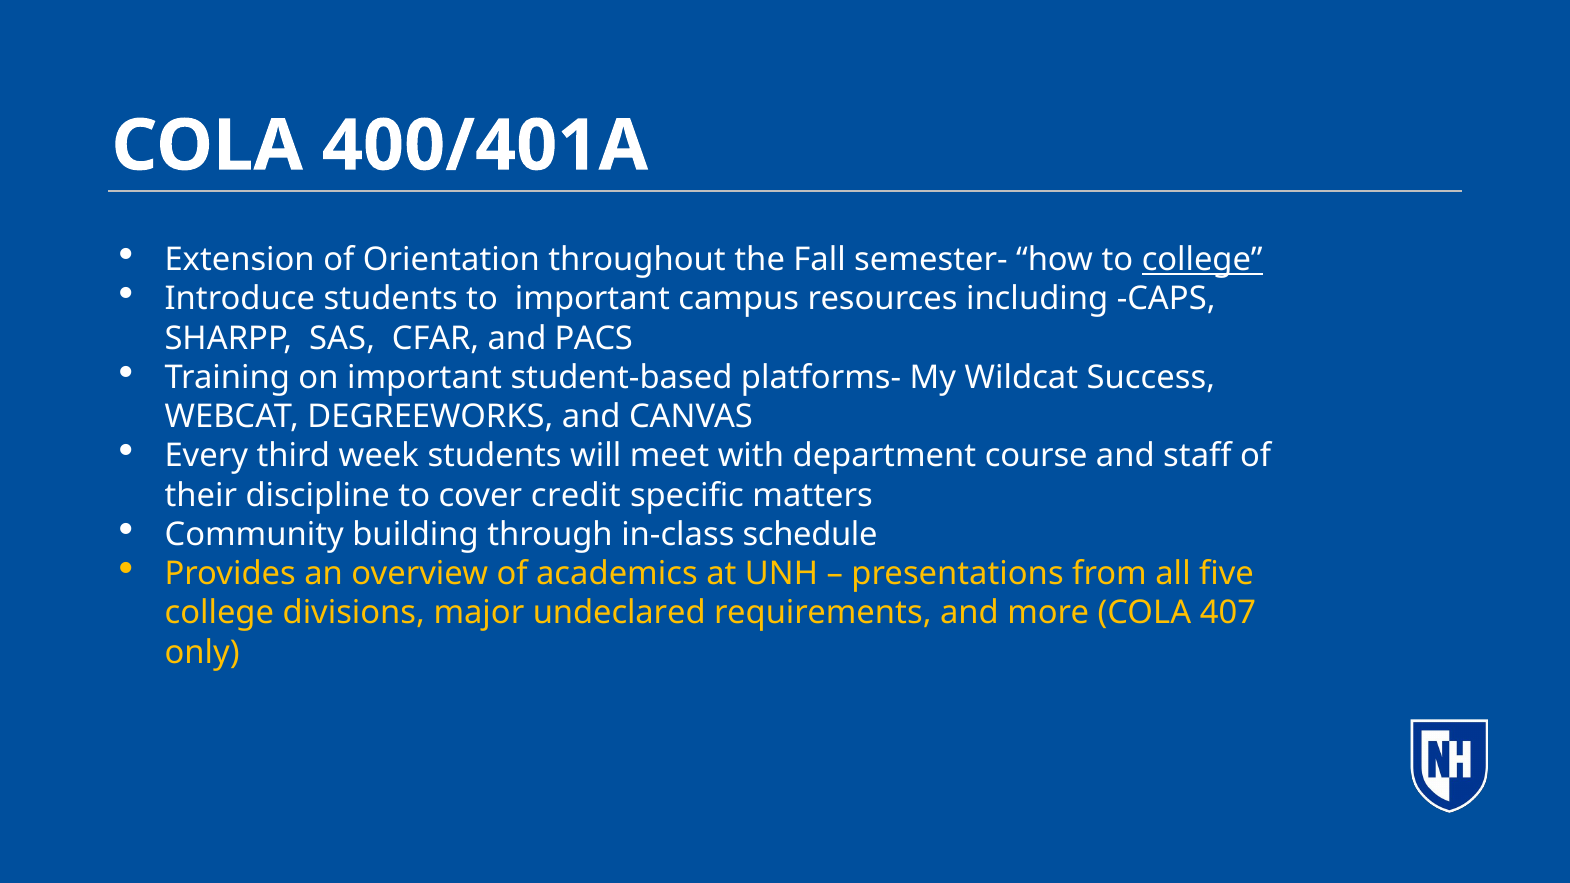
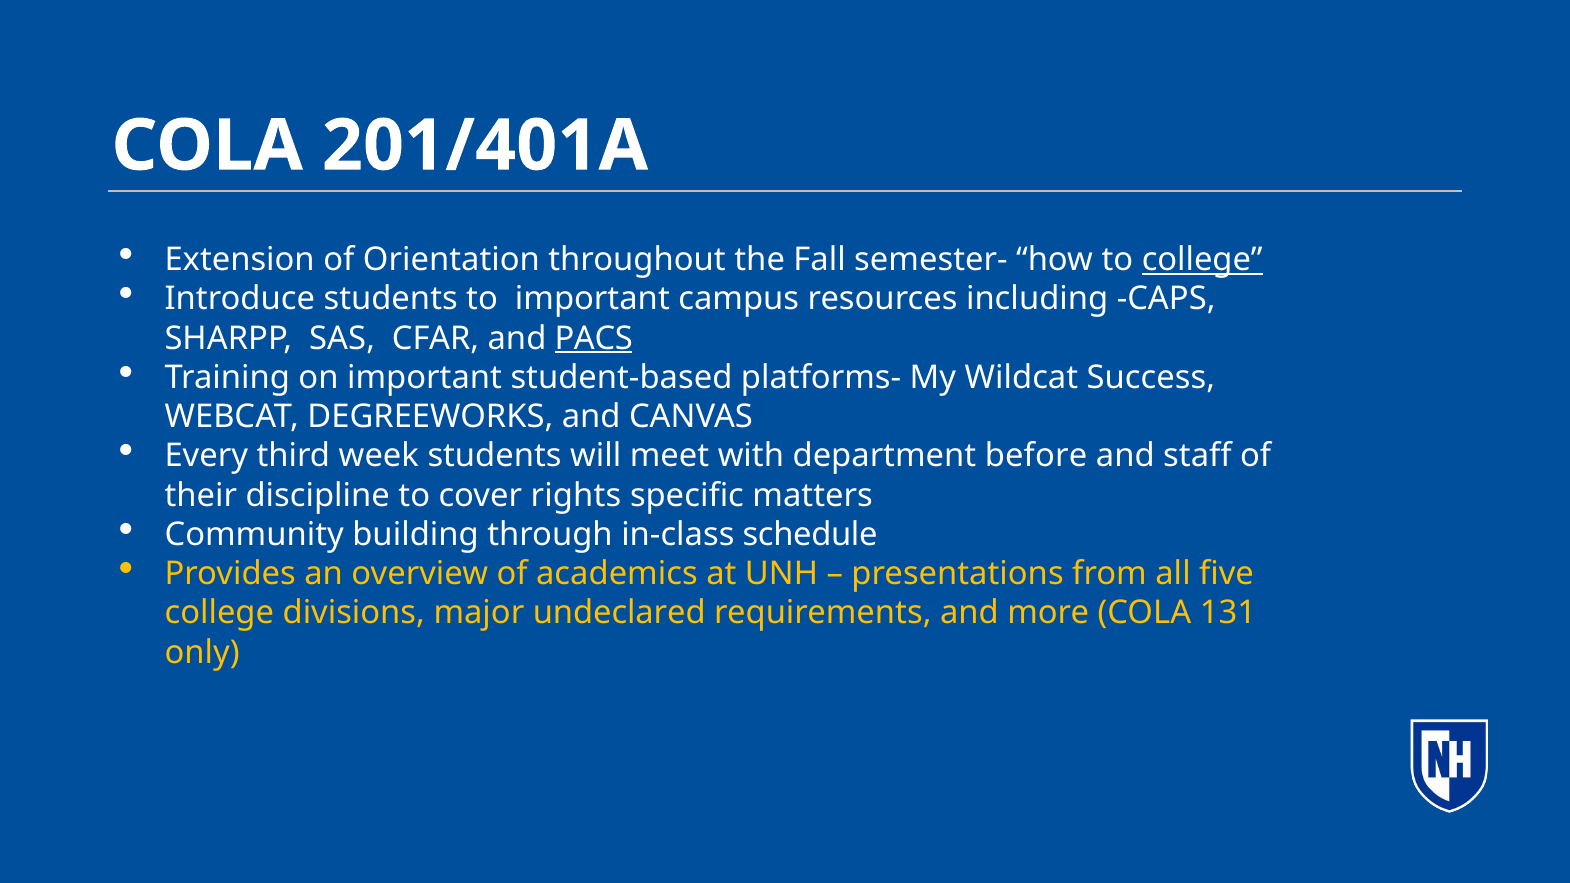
400/401A: 400/401A -> 201/401A
PACS underline: none -> present
course: course -> before
credit: credit -> rights
407: 407 -> 131
